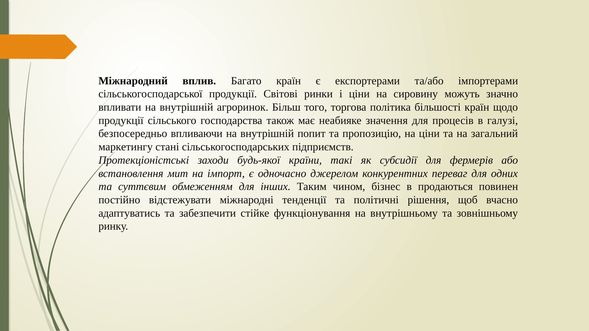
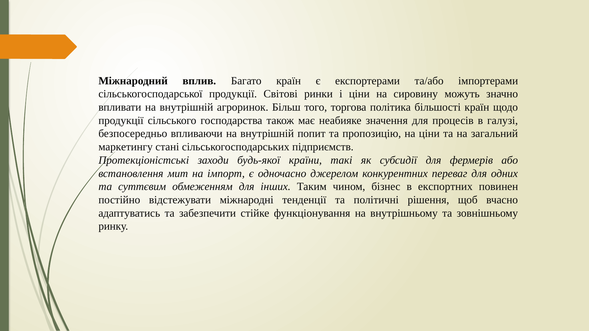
продаються: продаються -> експортних
